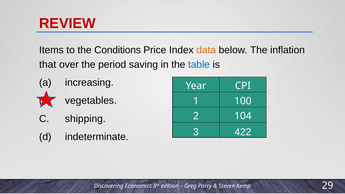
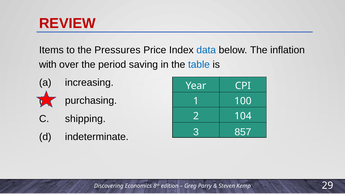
Conditions: Conditions -> Pressures
data colour: orange -> blue
that: that -> with
vegetables: vegetables -> purchasing
422: 422 -> 857
